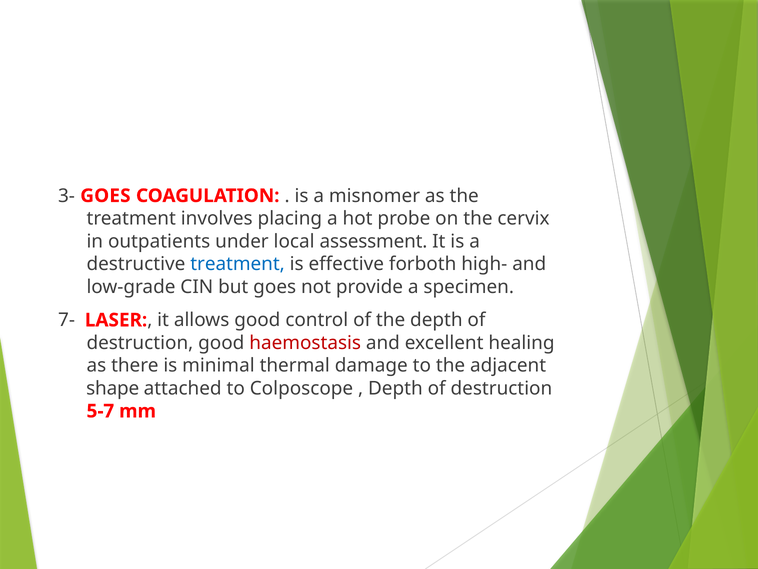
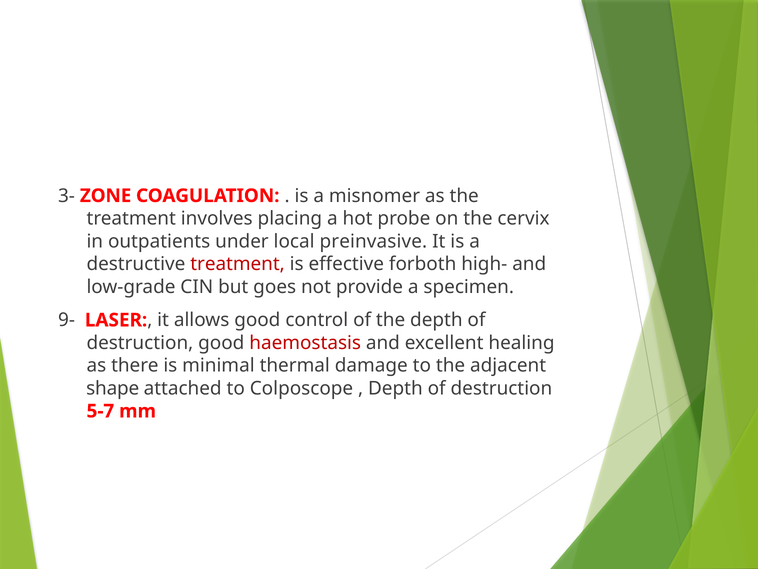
3- GOES: GOES -> ZONE
assessment: assessment -> preinvasive
treatment at (238, 264) colour: blue -> red
7-: 7- -> 9-
